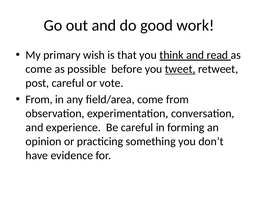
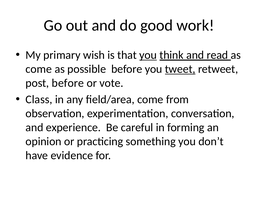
you at (148, 55) underline: none -> present
post careful: careful -> before
From at (39, 99): From -> Class
